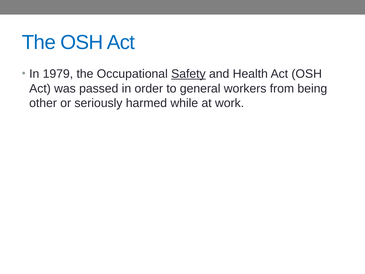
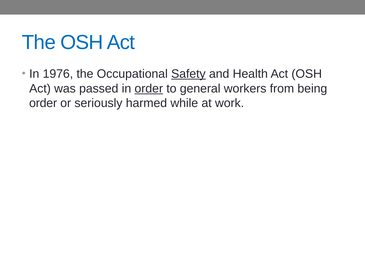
1979: 1979 -> 1976
order at (149, 88) underline: none -> present
other at (43, 103): other -> order
